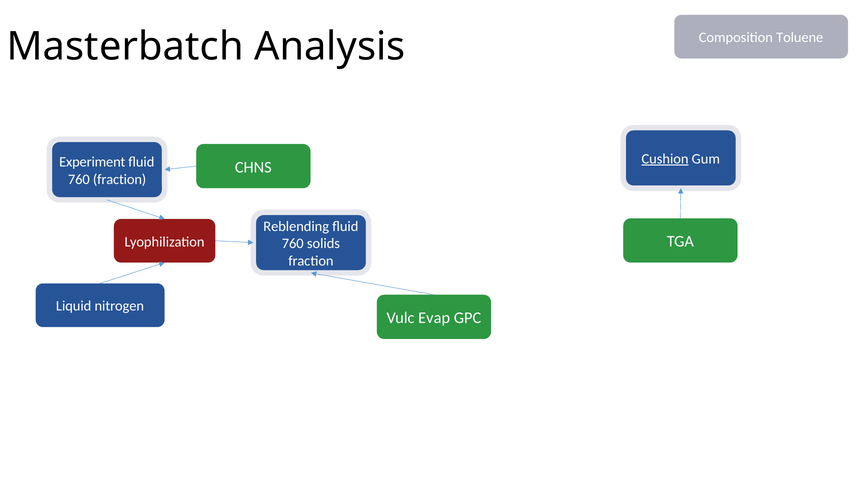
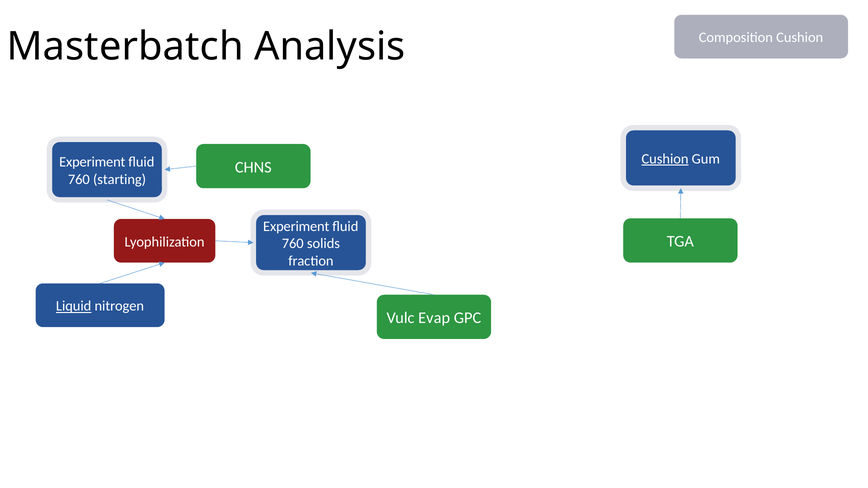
Composition Toluene: Toluene -> Cushion
760 fraction: fraction -> starting
Reblending at (296, 226): Reblending -> Experiment
Liquid underline: none -> present
